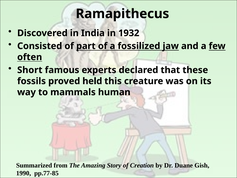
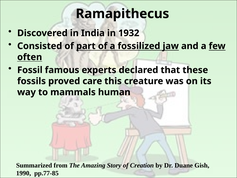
Short: Short -> Fossil
held: held -> care
